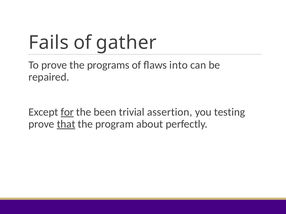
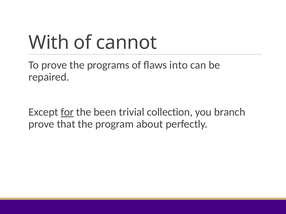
Fails: Fails -> With
gather: gather -> cannot
assertion: assertion -> collection
testing: testing -> branch
that underline: present -> none
